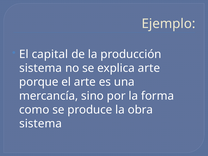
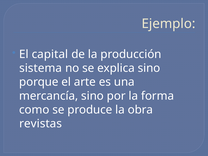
explica arte: arte -> sino
sistema at (41, 124): sistema -> revistas
